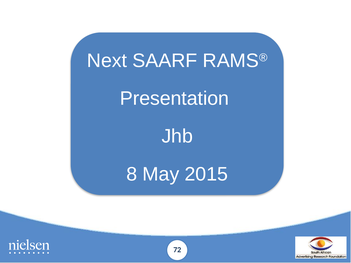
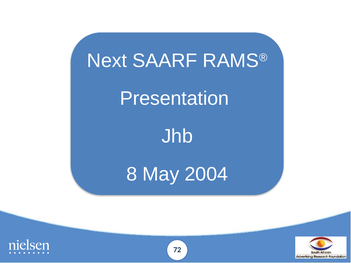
2015: 2015 -> 2004
